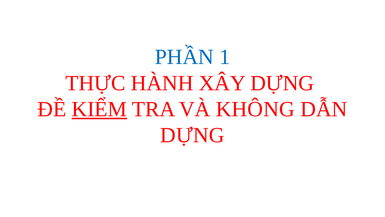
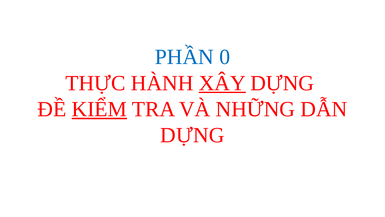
1: 1 -> 0
XÂY underline: none -> present
KHÔNG: KHÔNG -> NHỮNG
